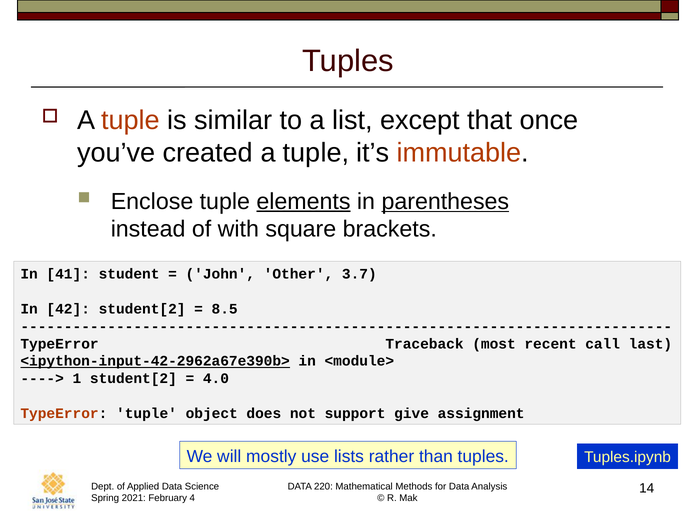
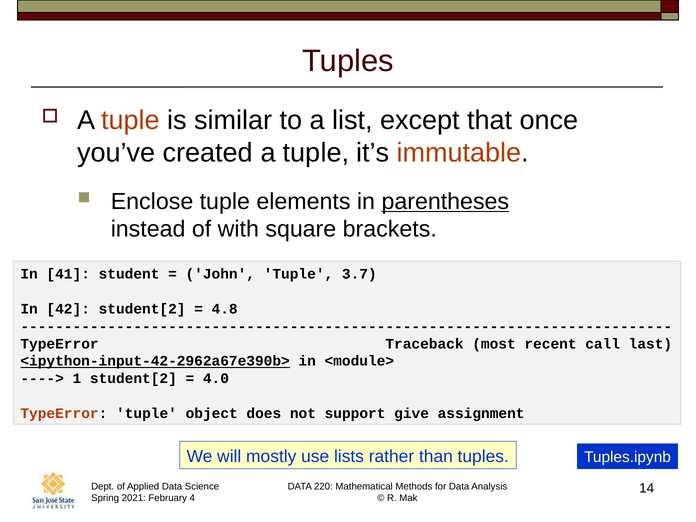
elements underline: present -> none
John Other: Other -> Tuple
8.5: 8.5 -> 4.8
